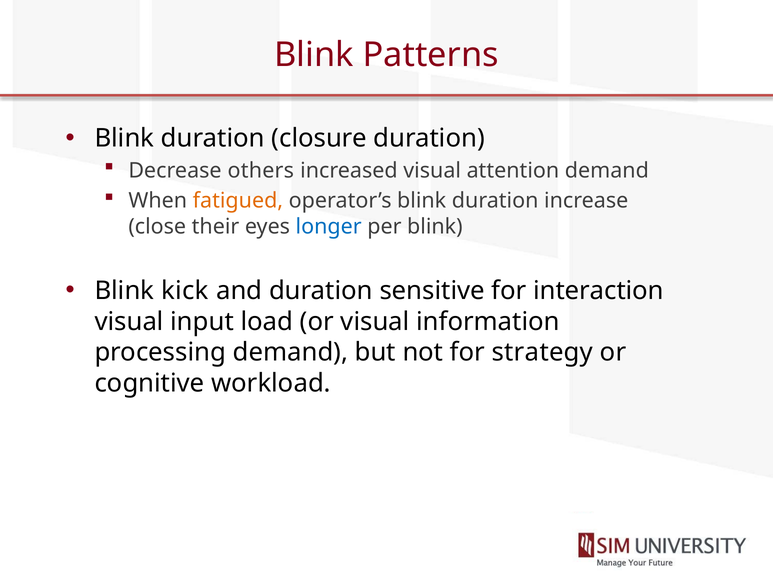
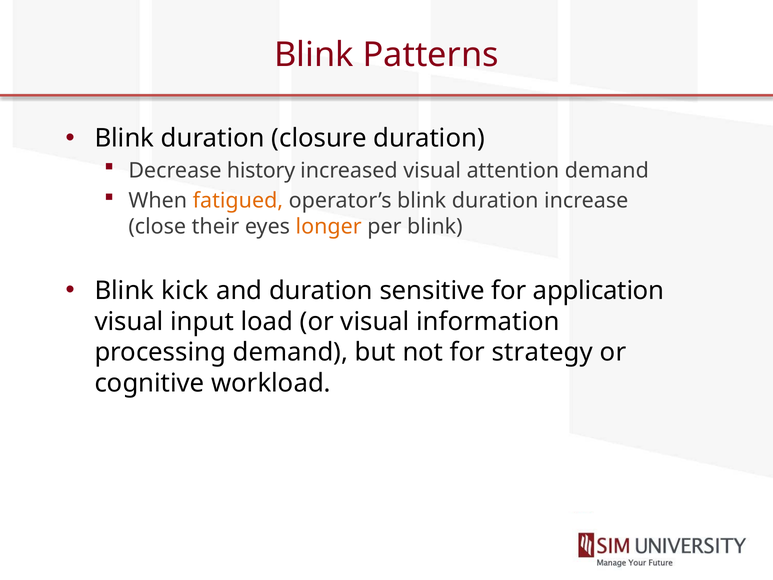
others: others -> history
longer colour: blue -> orange
interaction: interaction -> application
